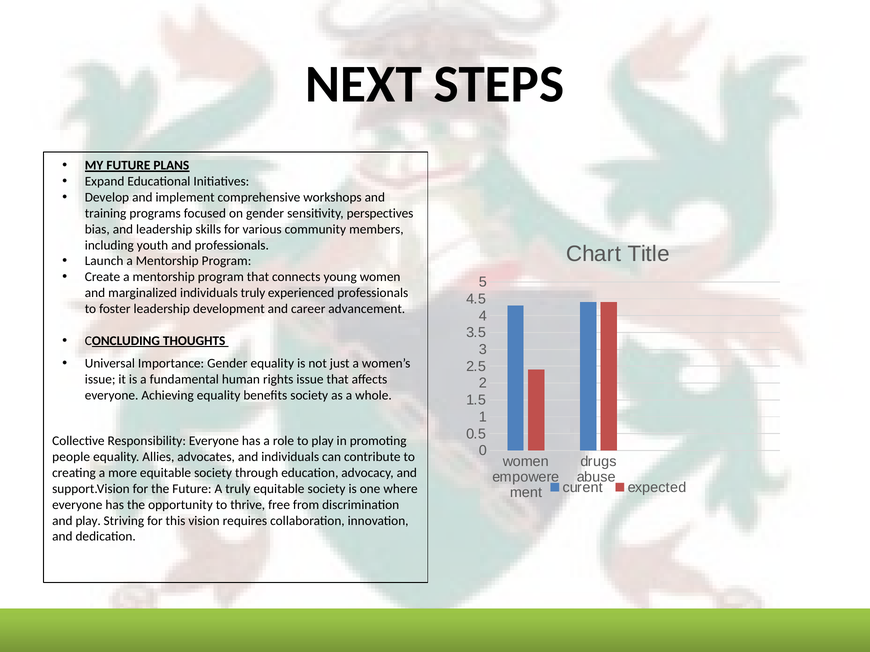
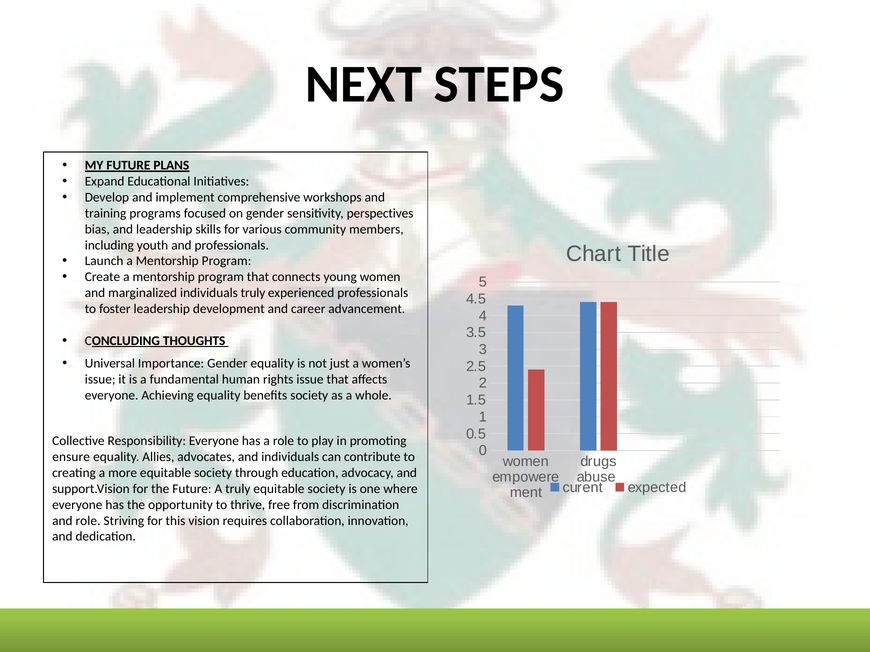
people: people -> ensure
and play: play -> role
